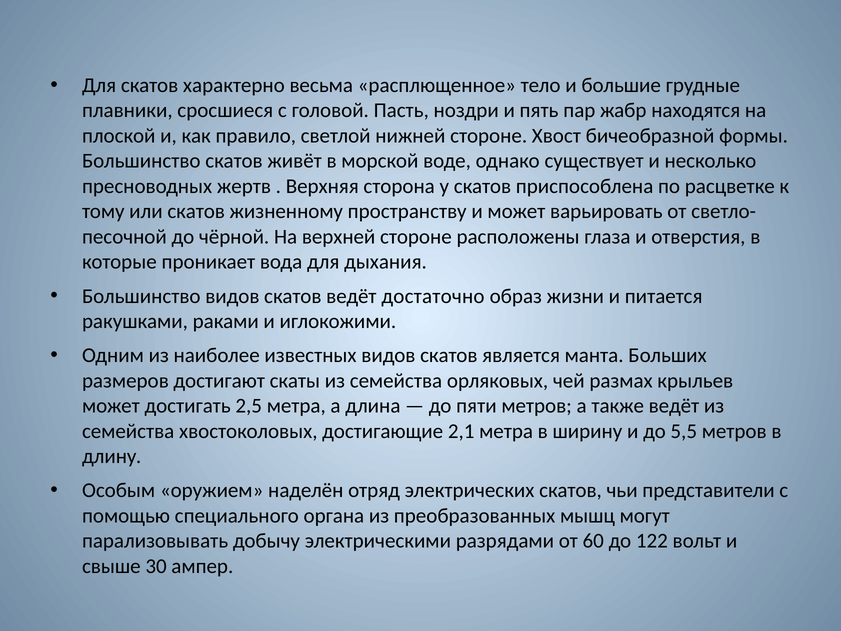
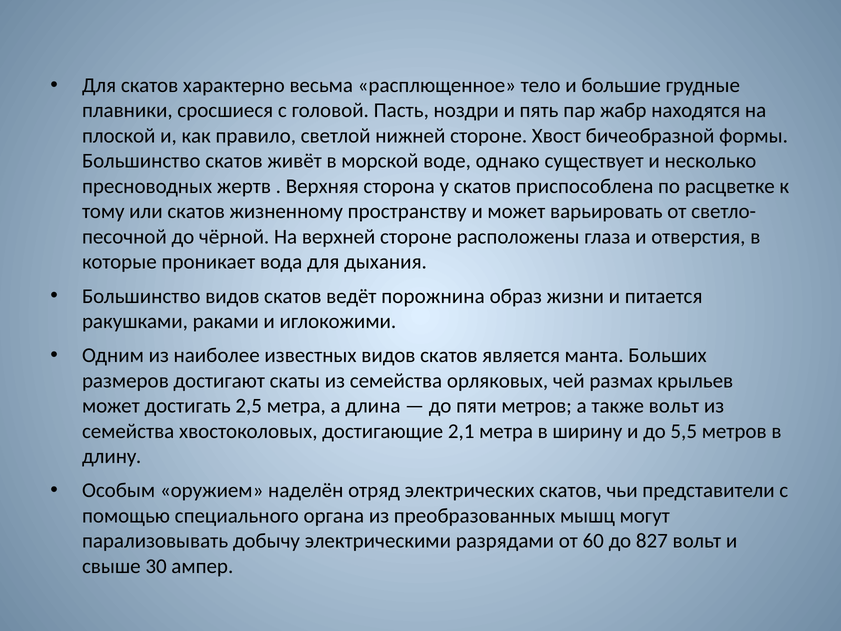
достаточно: достаточно -> порожнина
также ведёт: ведёт -> вольт
122: 122 -> 827
